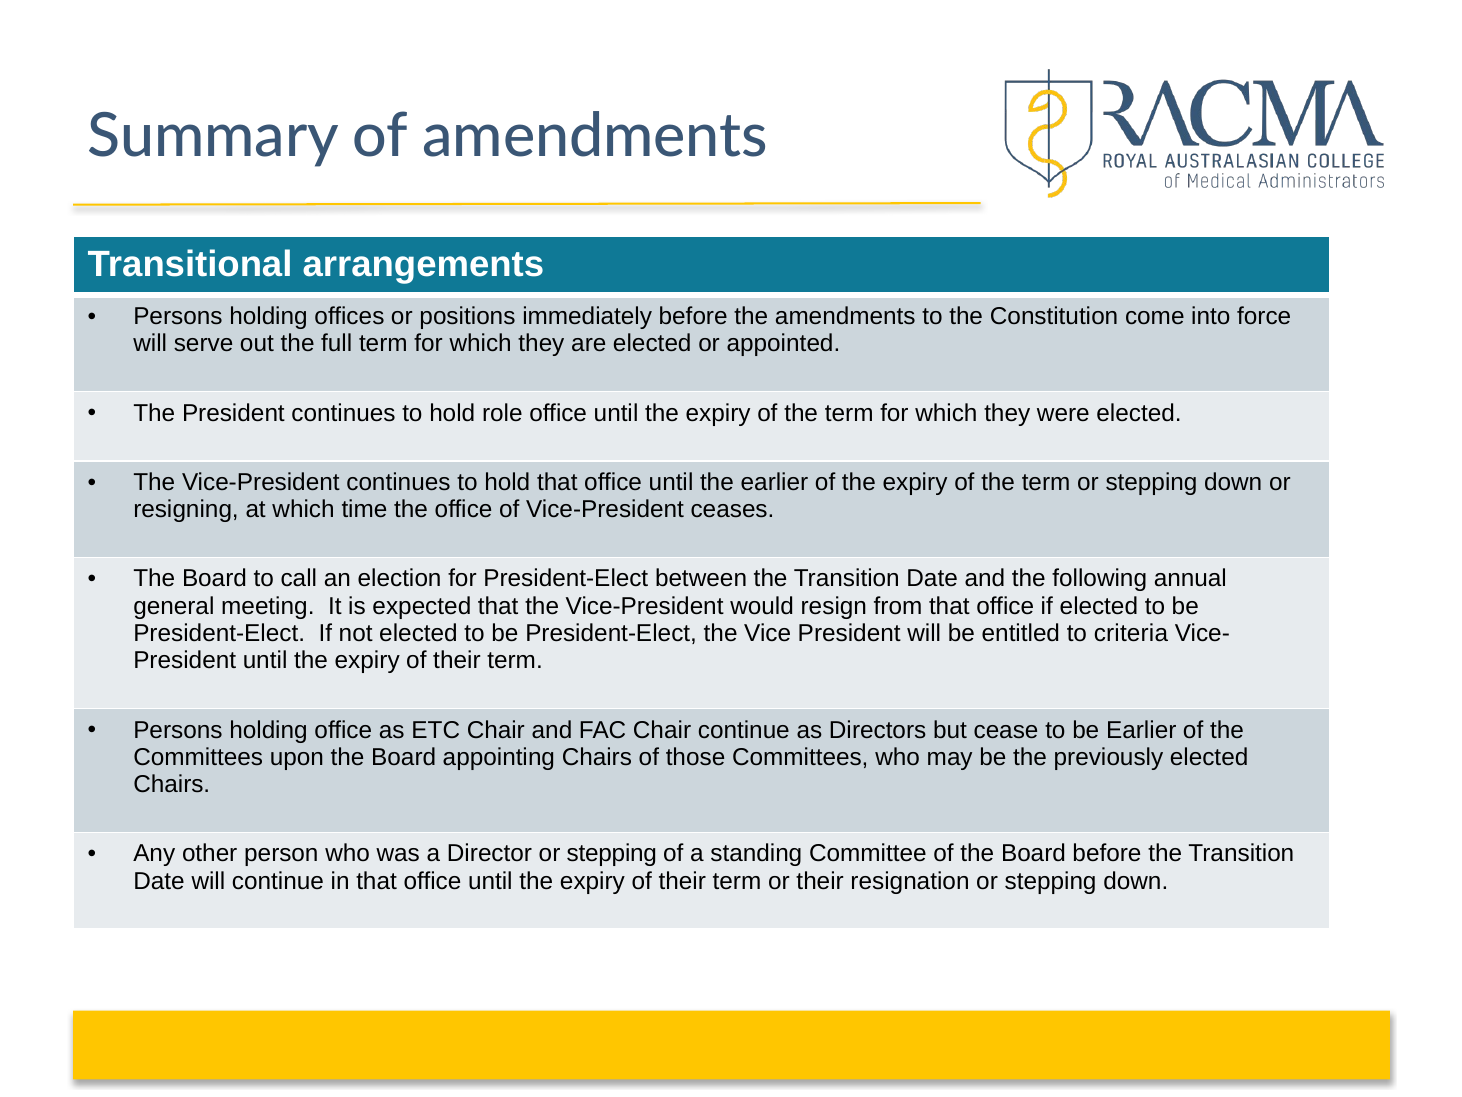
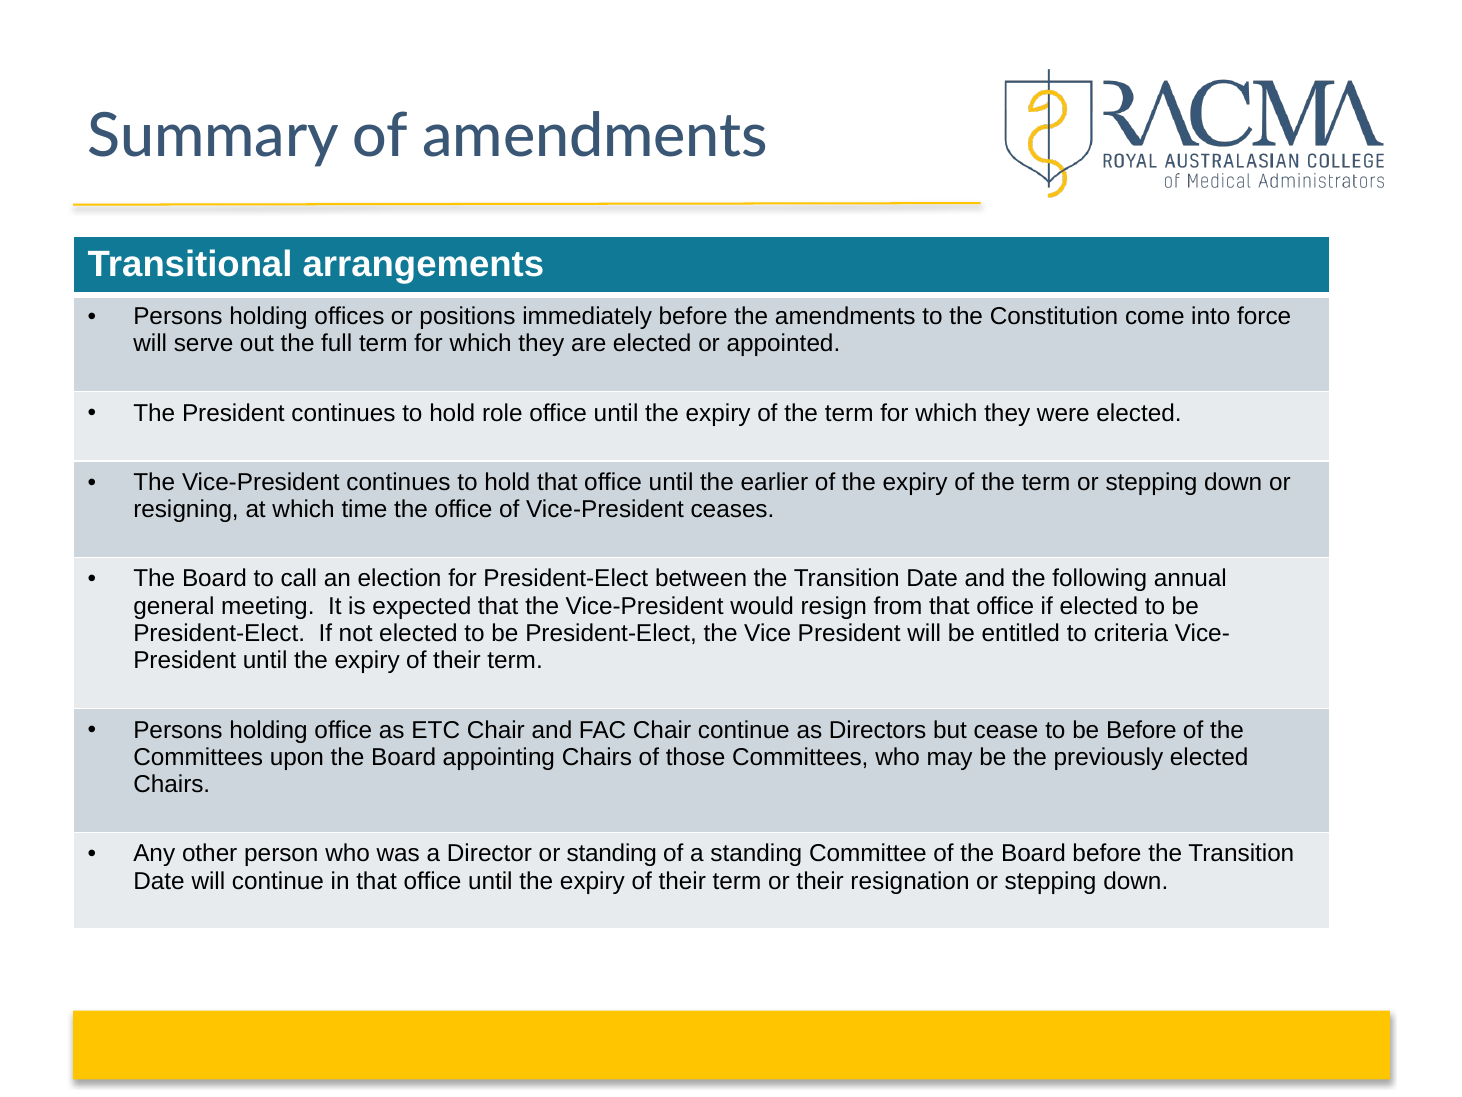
be Earlier: Earlier -> Before
Director or stepping: stepping -> standing
